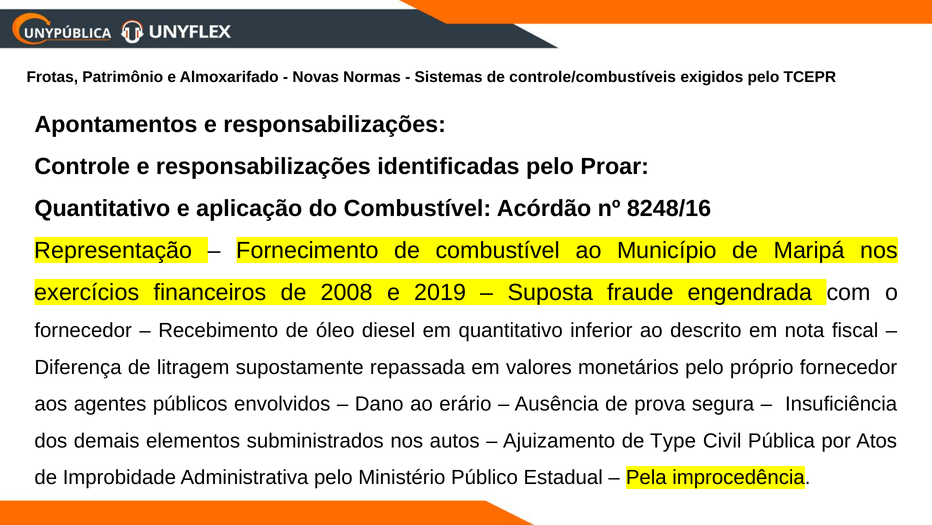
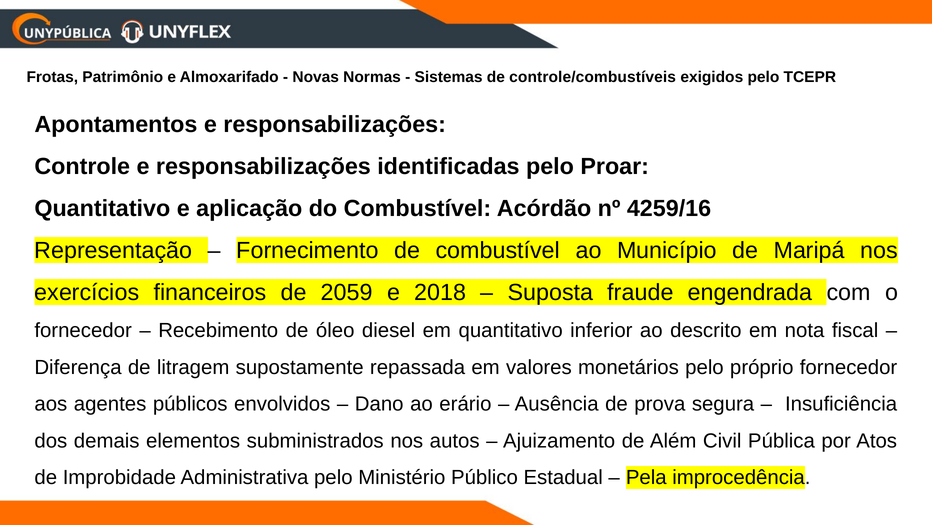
8248/16: 8248/16 -> 4259/16
2008: 2008 -> 2059
2019: 2019 -> 2018
Type: Type -> Além
